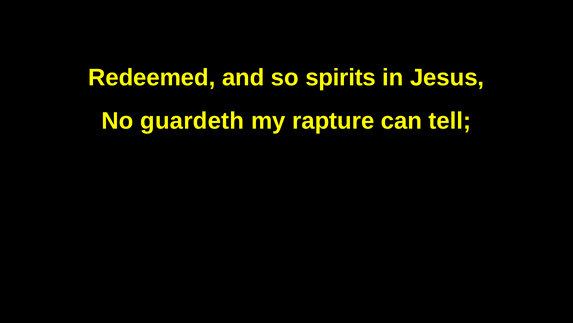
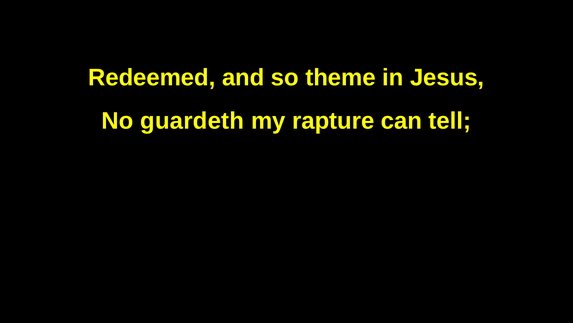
spirits: spirits -> theme
